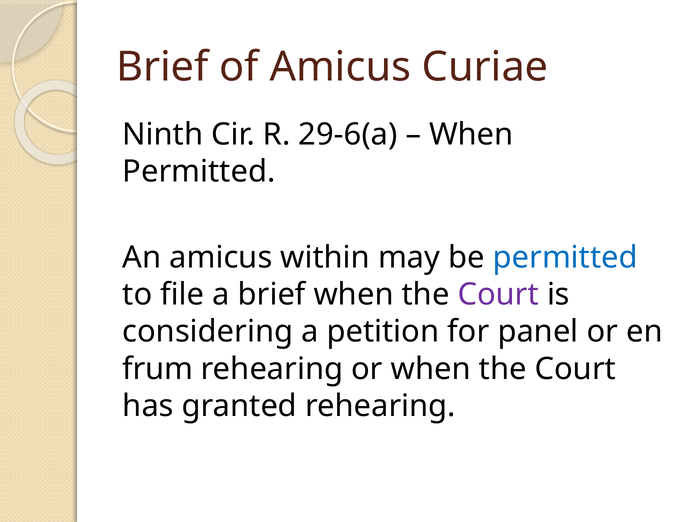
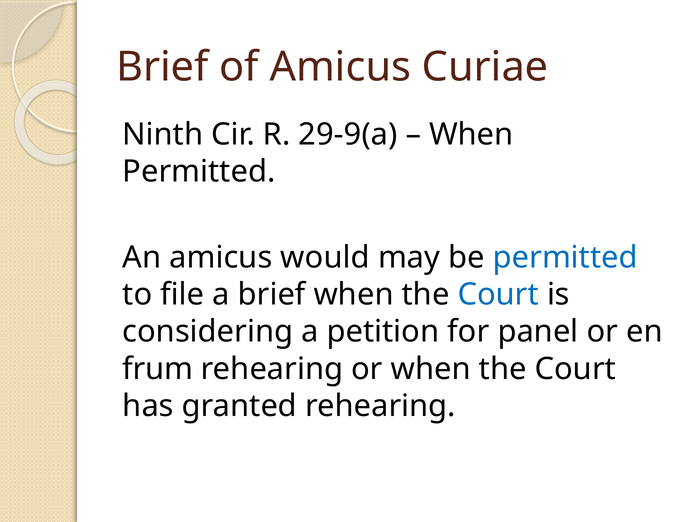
29-6(a: 29-6(a -> 29-9(a
within: within -> would
Court at (498, 295) colour: purple -> blue
